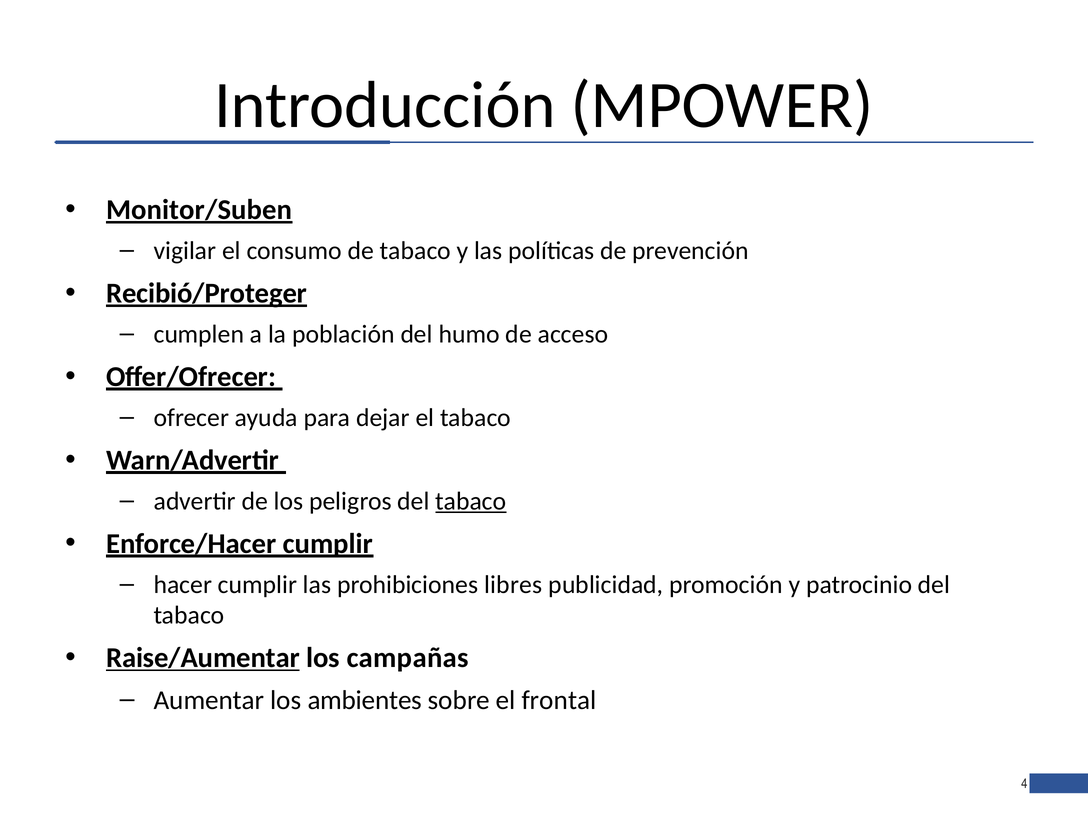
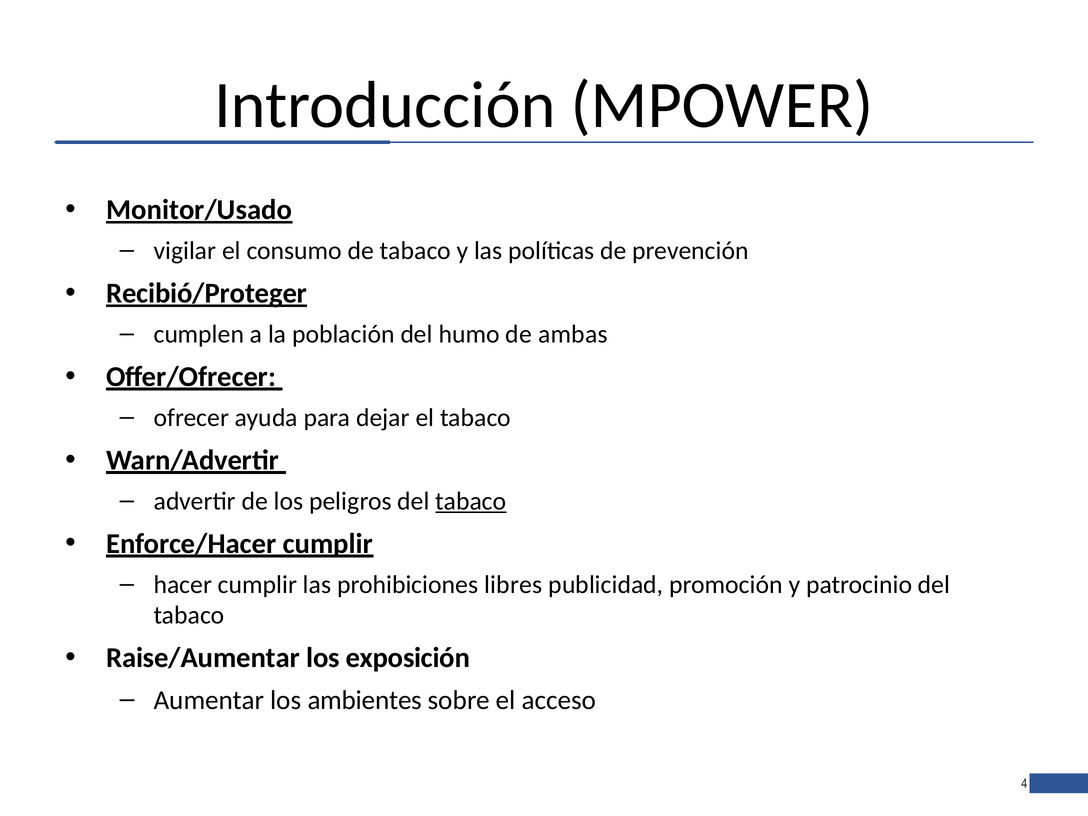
Monitor/Suben: Monitor/Suben -> Monitor/Usado
acceso: acceso -> ambas
Raise/Aumentar underline: present -> none
campañas: campañas -> exposición
frontal: frontal -> acceso
